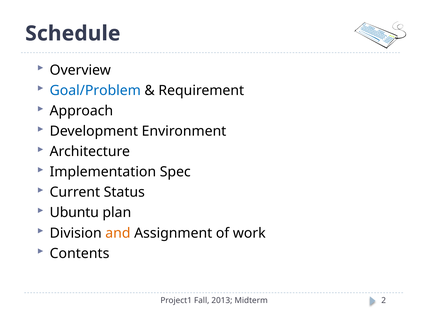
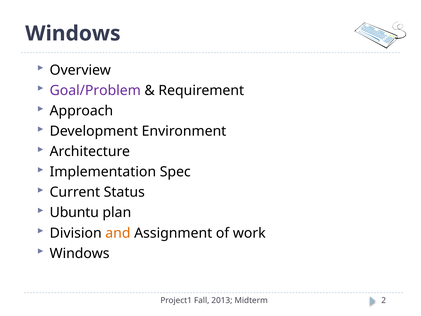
Schedule at (73, 33): Schedule -> Windows
Goal/Problem colour: blue -> purple
Contents at (80, 253): Contents -> Windows
